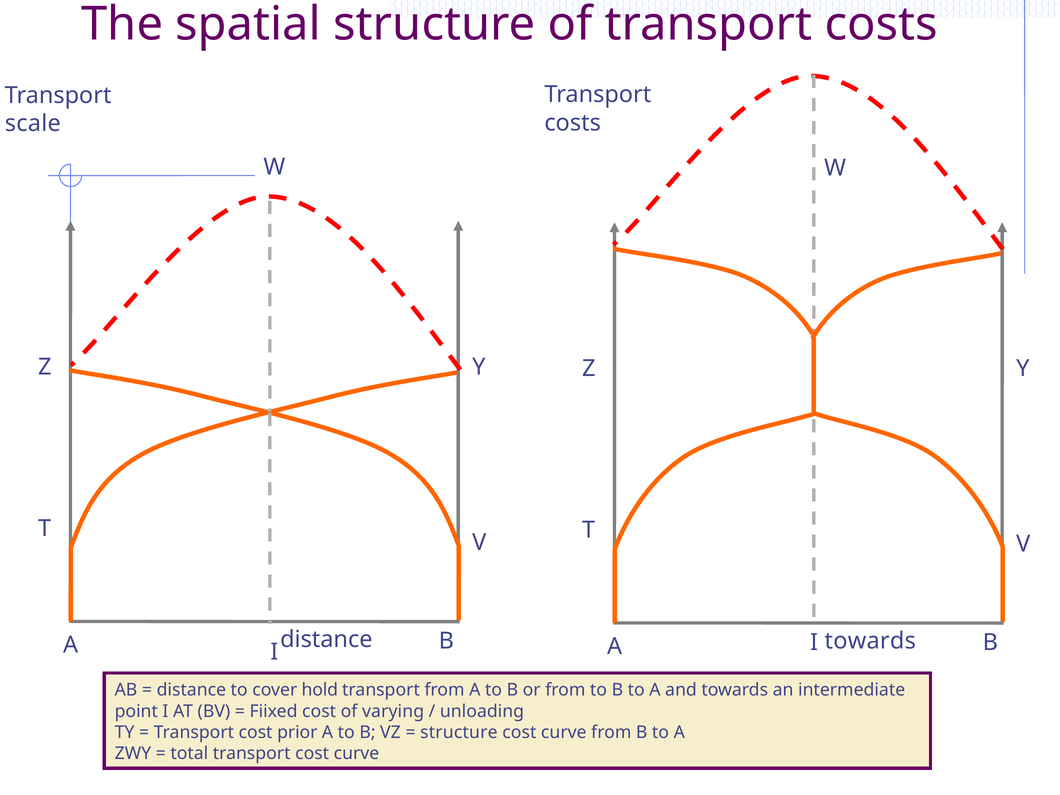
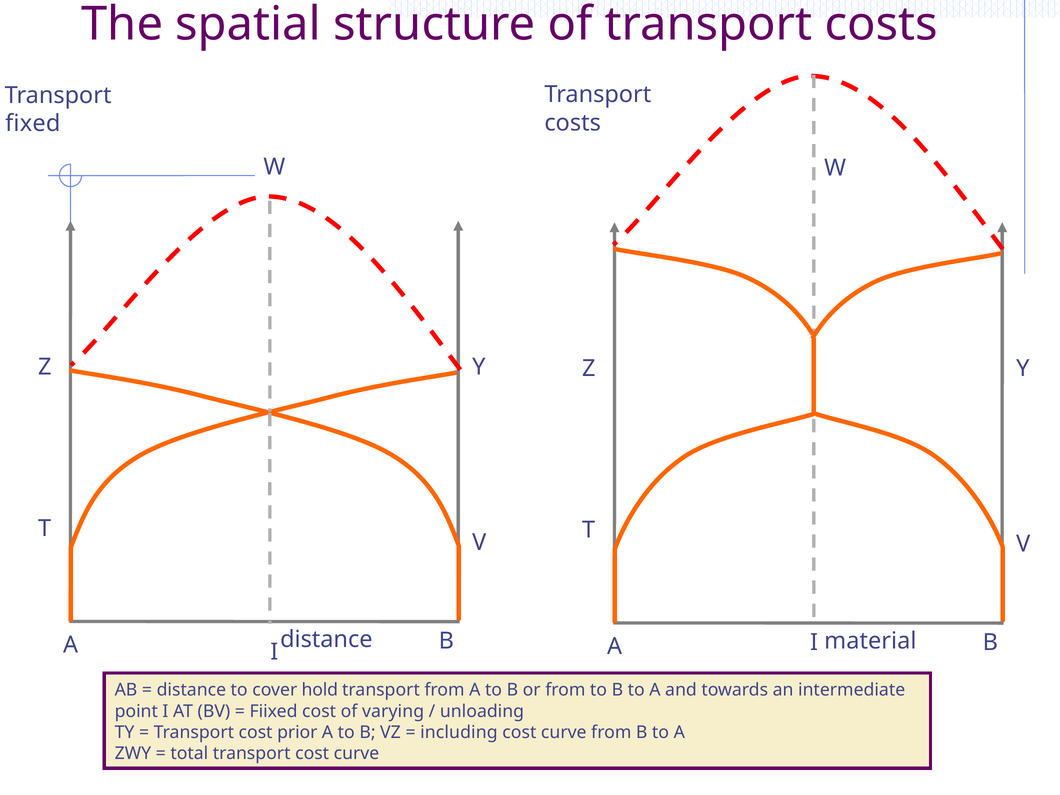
scale: scale -> fixed
towards at (870, 641): towards -> material
structure at (459, 732): structure -> including
